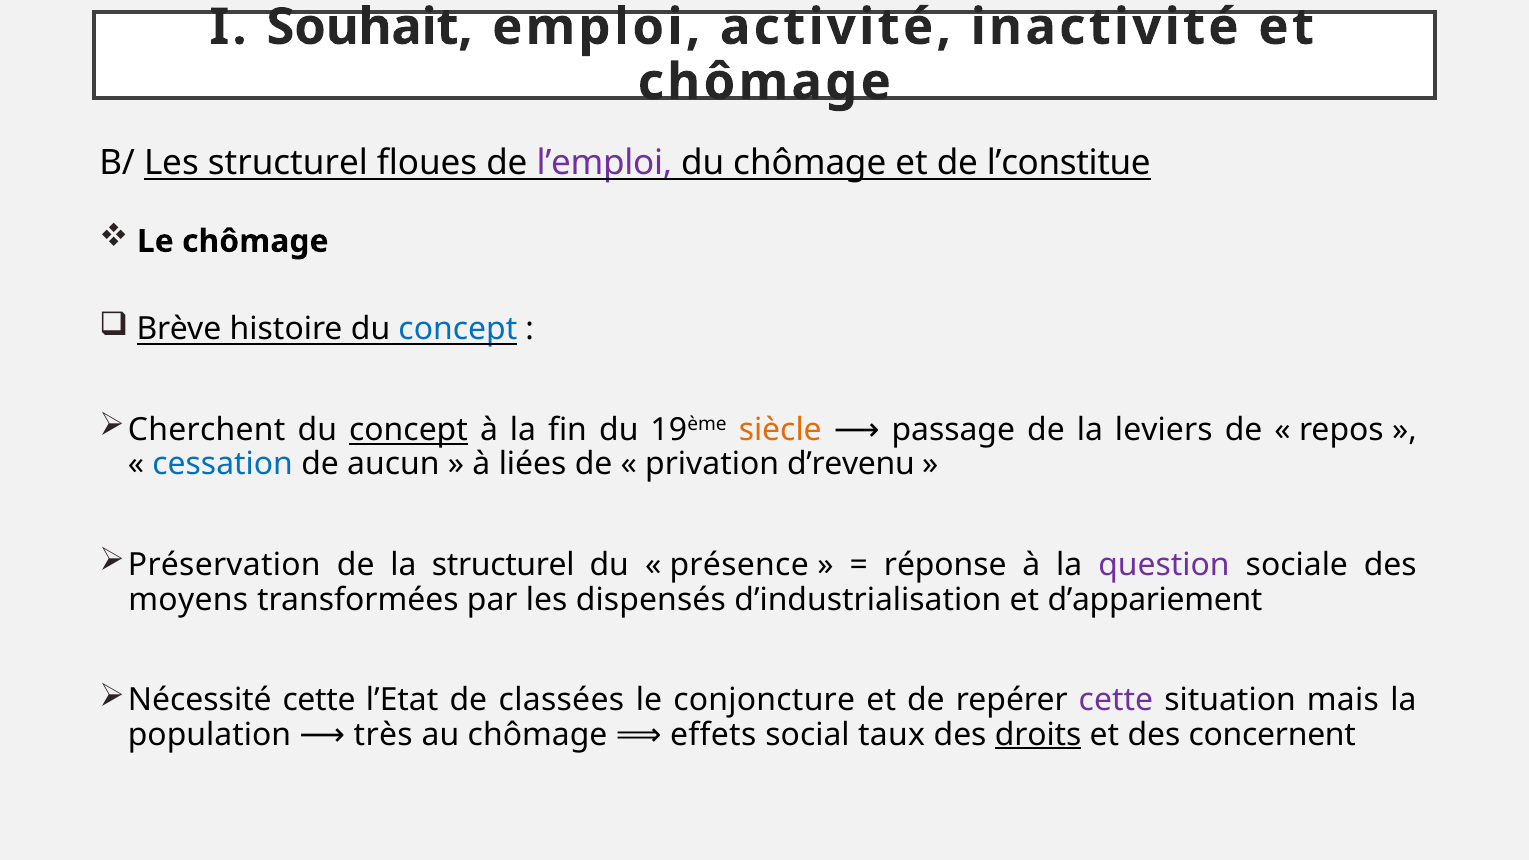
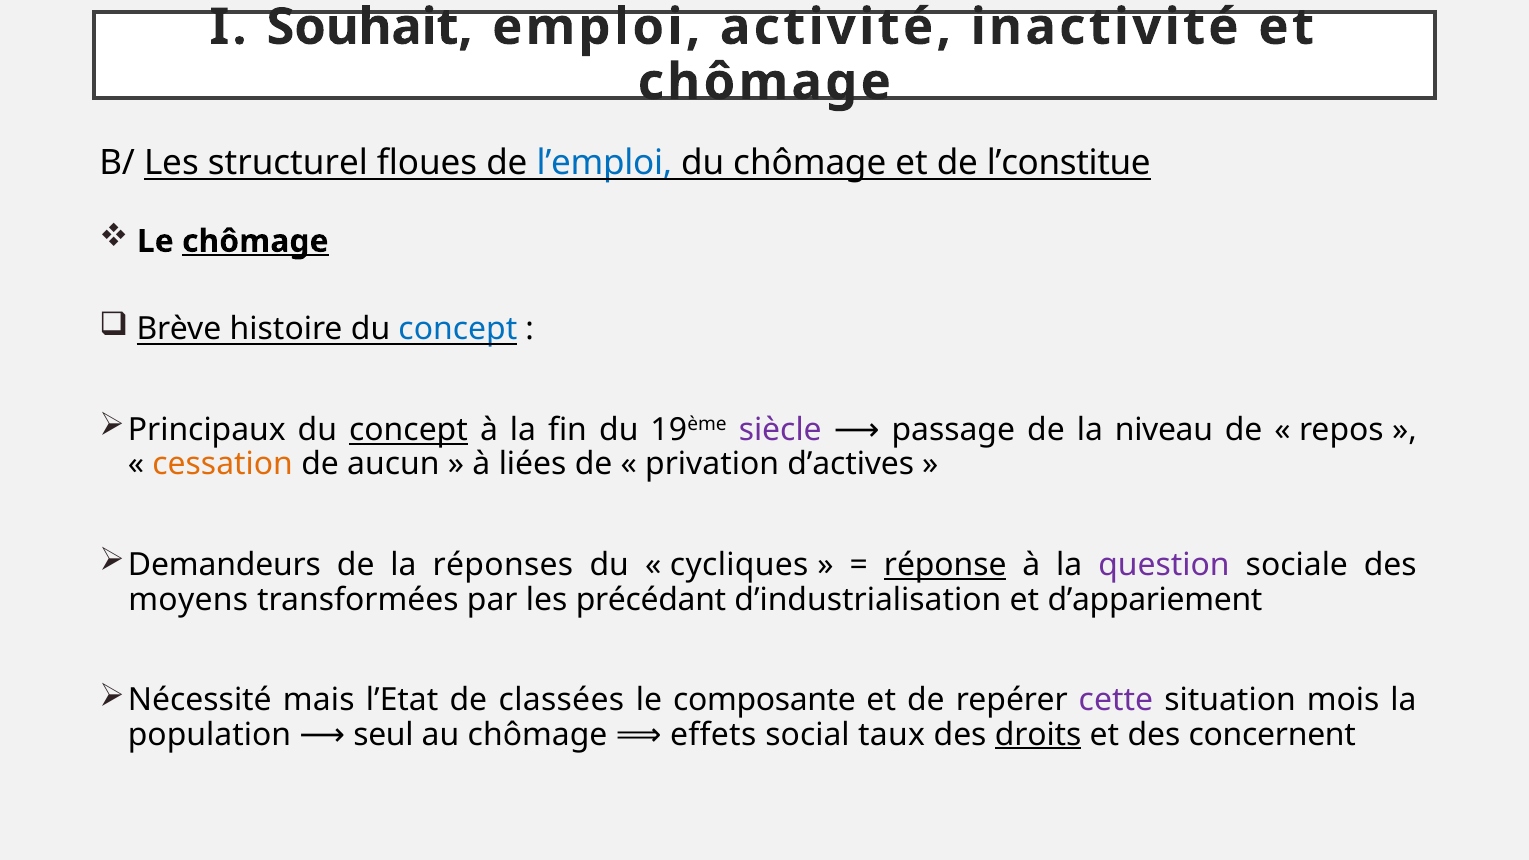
l’emploi colour: purple -> blue
chômage at (255, 241) underline: none -> present
Cherchent: Cherchent -> Principaux
siècle colour: orange -> purple
leviers: leviers -> niveau
cessation colour: blue -> orange
d’revenu: d’revenu -> d’actives
Préservation: Préservation -> Demandeurs
la structurel: structurel -> réponses
présence: présence -> cycliques
réponse underline: none -> present
dispensés: dispensés -> précédant
Nécessité cette: cette -> mais
conjoncture: conjoncture -> composante
mais: mais -> mois
très: très -> seul
